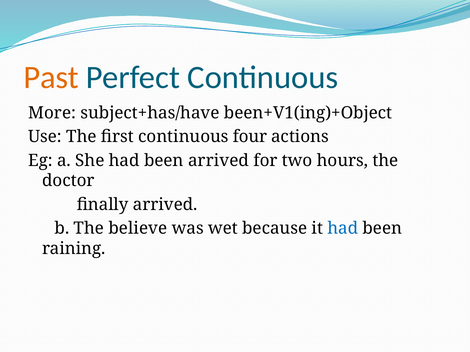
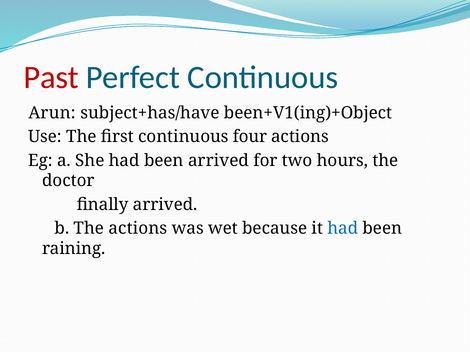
Past colour: orange -> red
More: More -> Arun
The believe: believe -> actions
